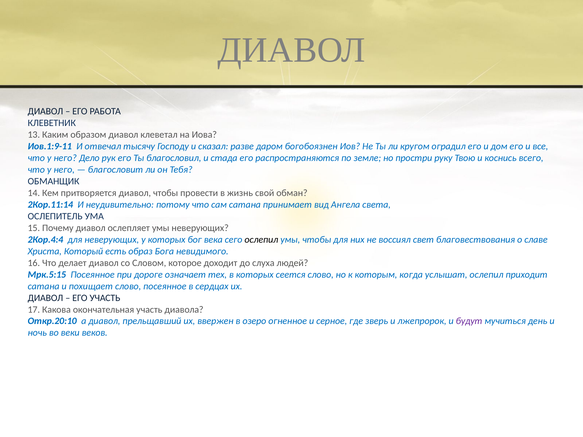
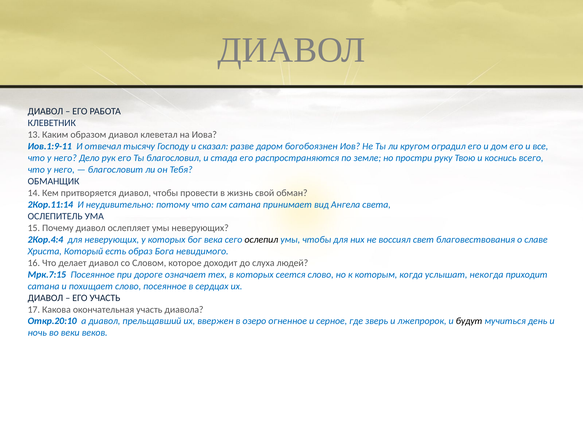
Мрк.5:15: Мрк.5:15 -> Мрк.7:15
услышат ослепил: ослепил -> некогда
будут colour: purple -> black
